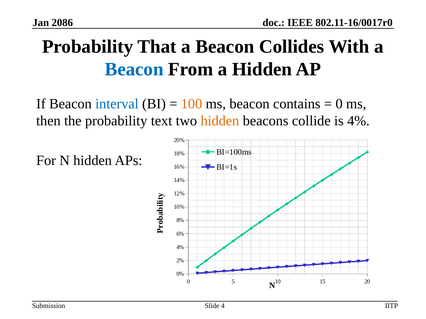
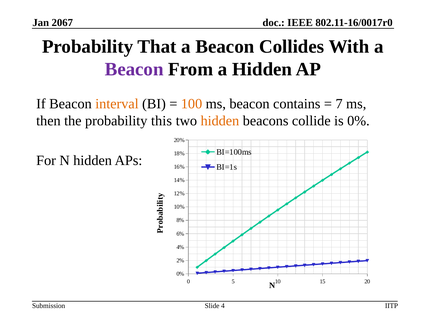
2086: 2086 -> 2067
Beacon at (134, 69) colour: blue -> purple
interval colour: blue -> orange
0 at (339, 104): 0 -> 7
text: text -> this
is 4%: 4% -> 0%
